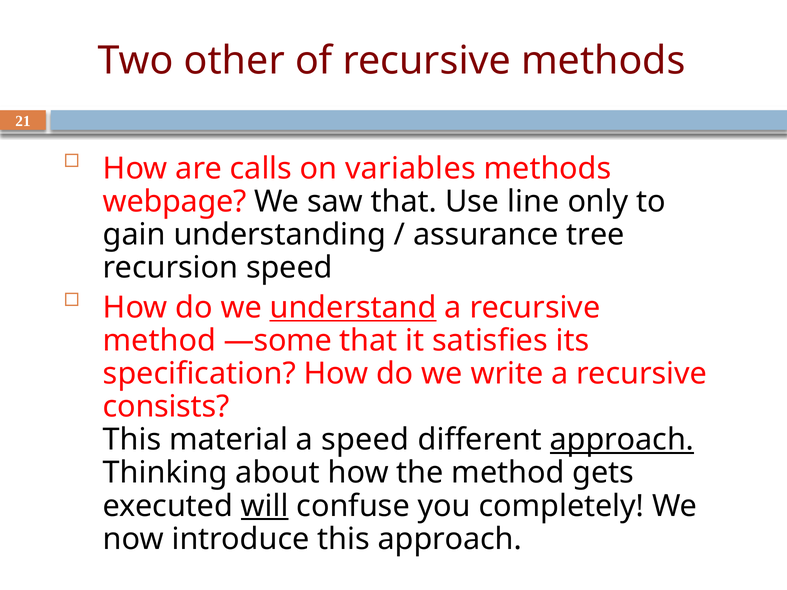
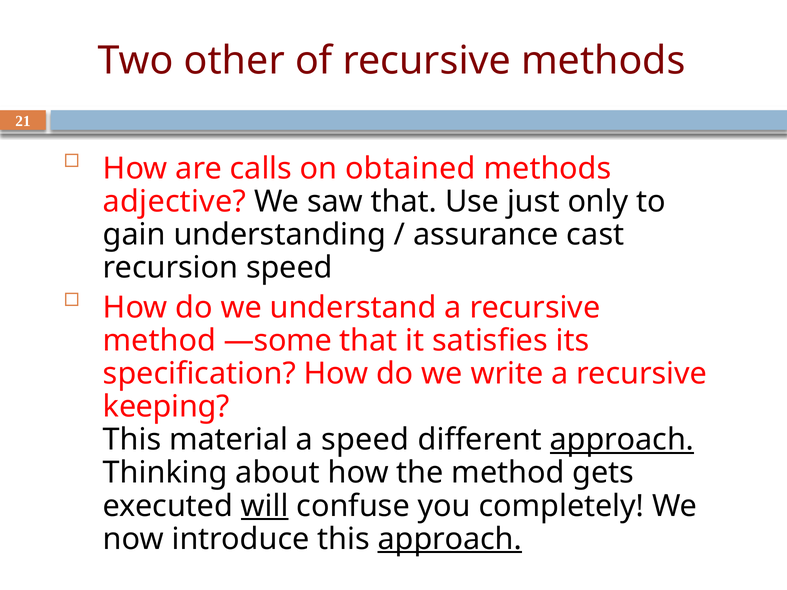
variables: variables -> obtained
webpage: webpage -> adjective
line: line -> just
tree: tree -> cast
understand underline: present -> none
consists: consists -> keeping
approach at (450, 539) underline: none -> present
